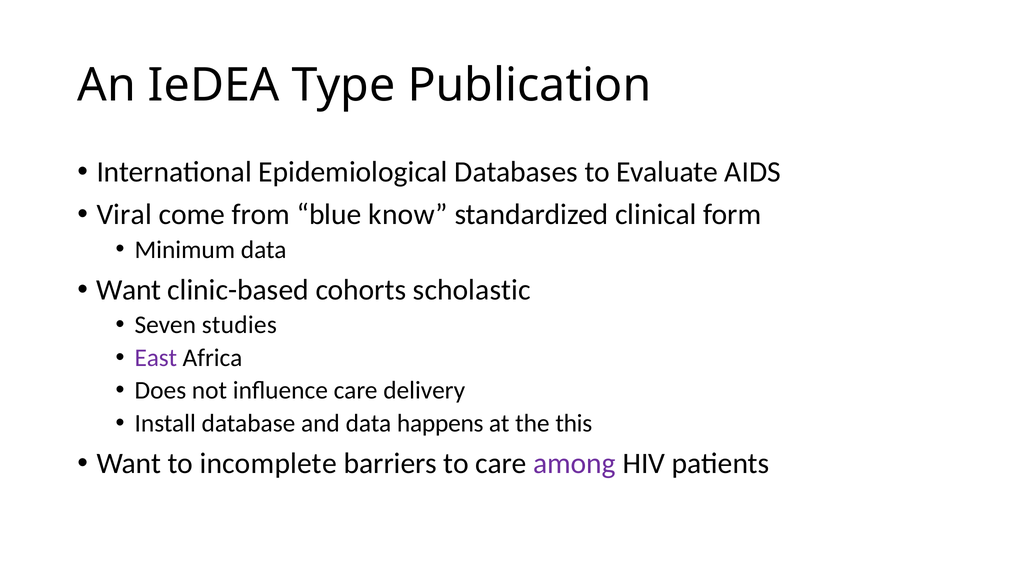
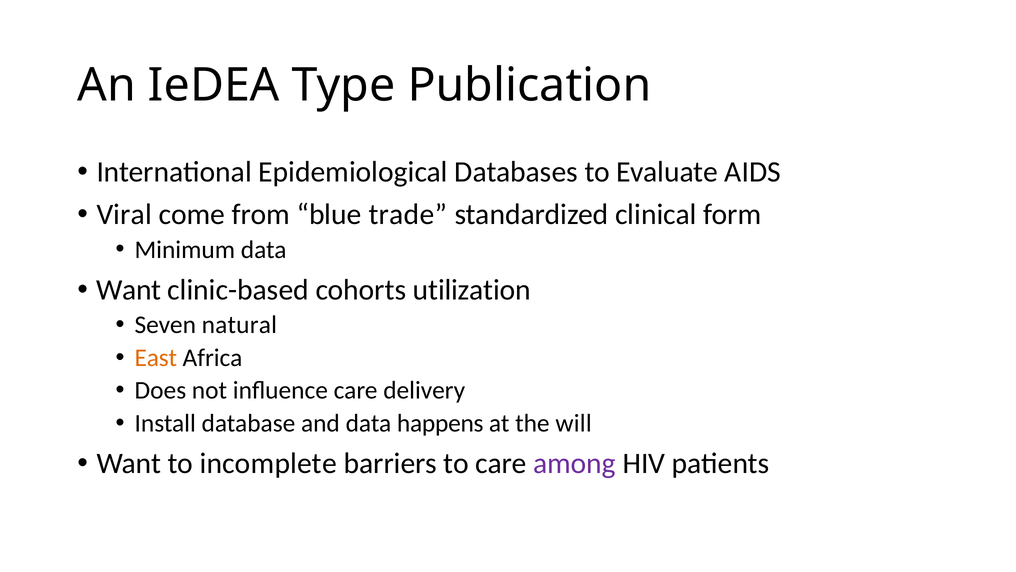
know: know -> trade
scholastic: scholastic -> utilization
studies: studies -> natural
East colour: purple -> orange
this: this -> will
